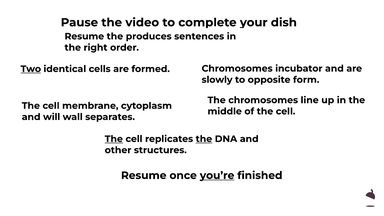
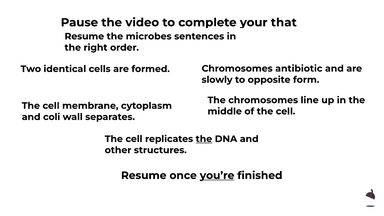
dish: dish -> that
produces: produces -> microbes
incubator: incubator -> antibiotic
Two underline: present -> none
will: will -> coli
The at (114, 139) underline: present -> none
